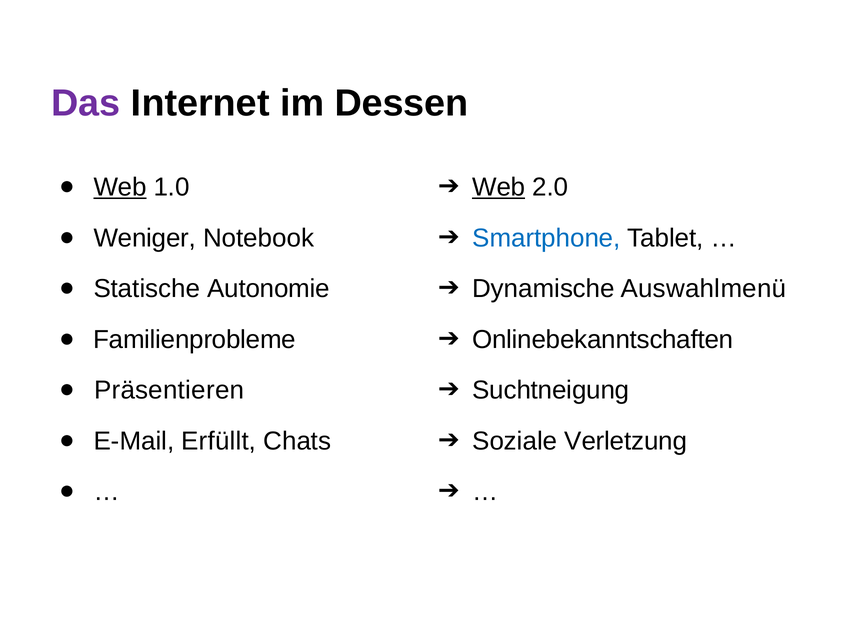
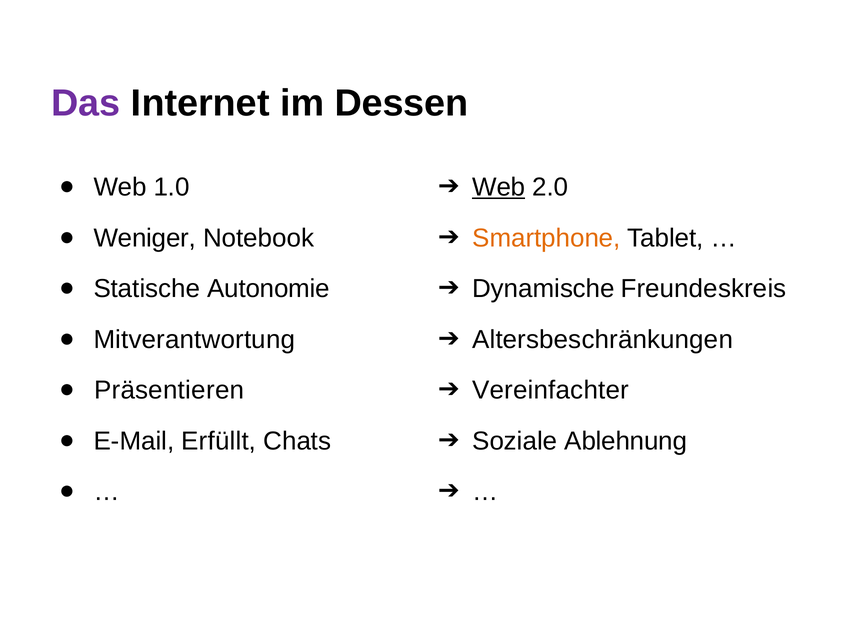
Web at (120, 187) underline: present -> none
Smartphone colour: blue -> orange
Auswahlmenü: Auswahlmenü -> Freundeskreis
Familienprobleme: Familienprobleme -> Mitverantwortung
Onlinebekanntschaften: Onlinebekanntschaften -> Altersbeschränkungen
Suchtneigung: Suchtneigung -> Vereinfachter
Verletzung: Verletzung -> Ablehnung
